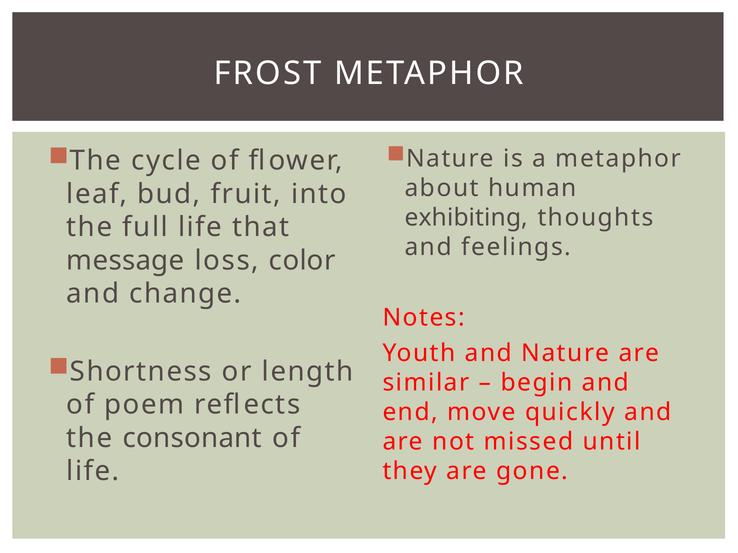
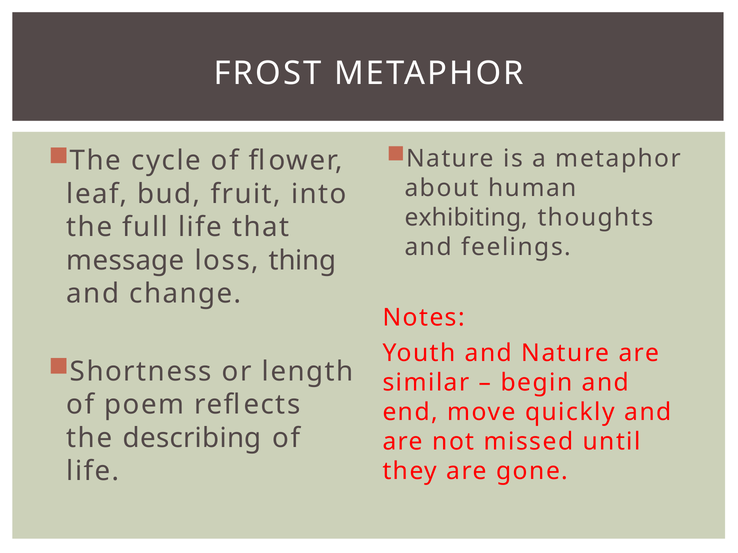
color: color -> thing
consonant: consonant -> describing
